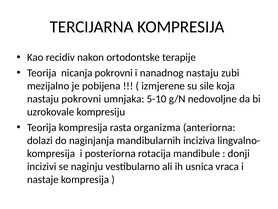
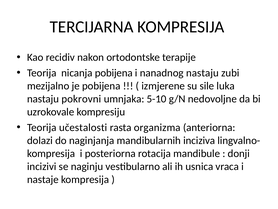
nicanja pokrovni: pokrovni -> pobijena
koja: koja -> luka
Teorija kompresija: kompresija -> učestalosti
